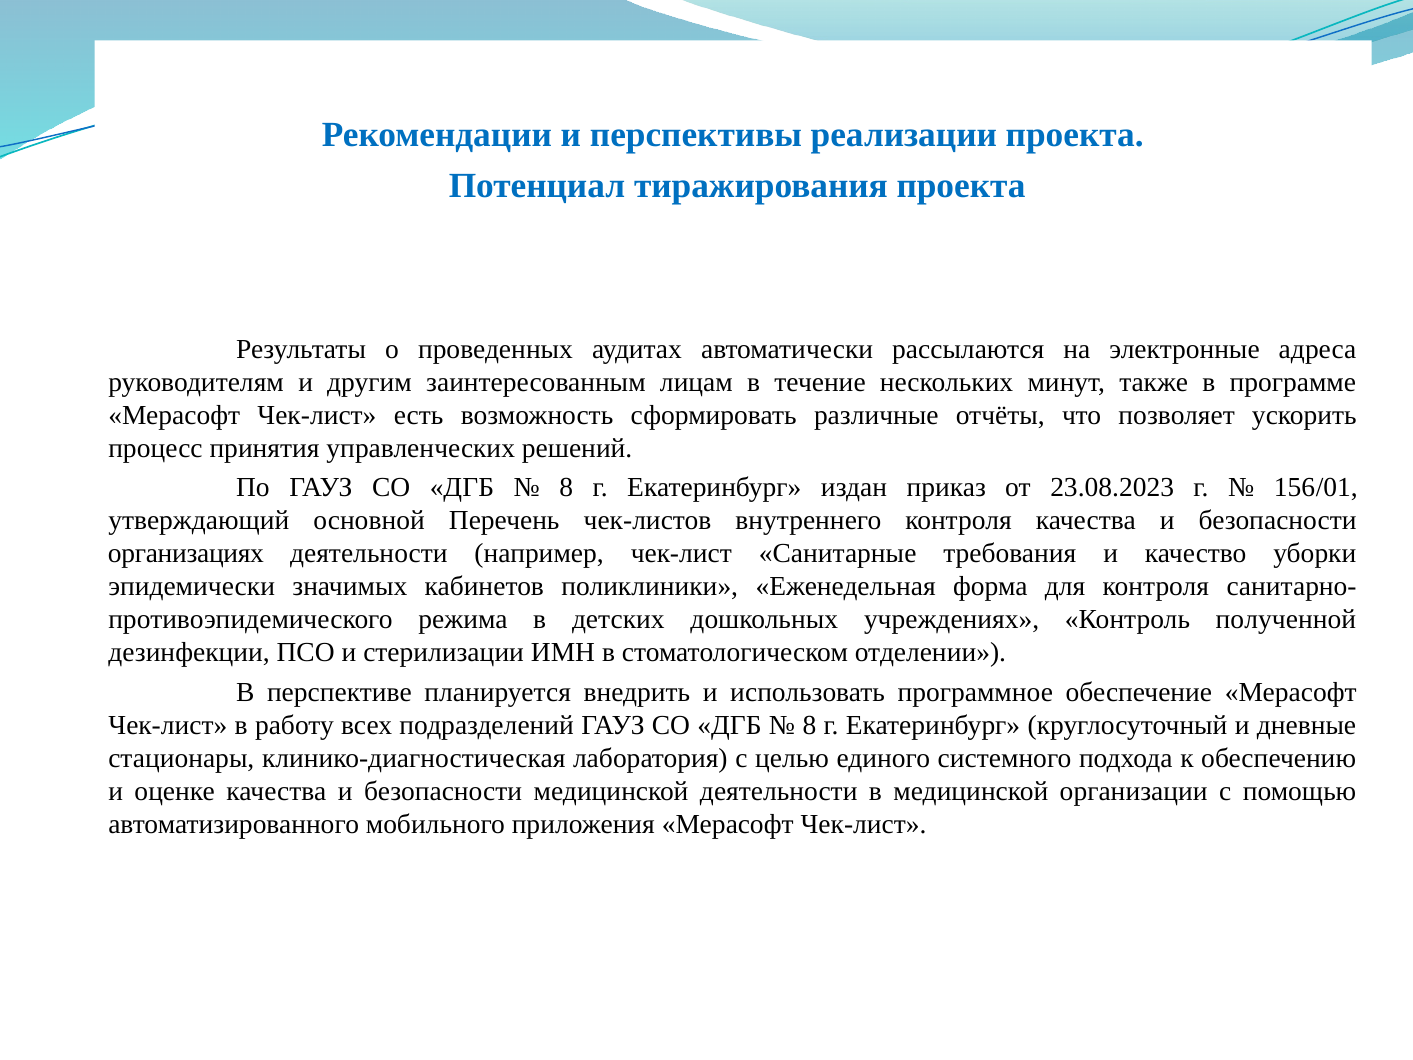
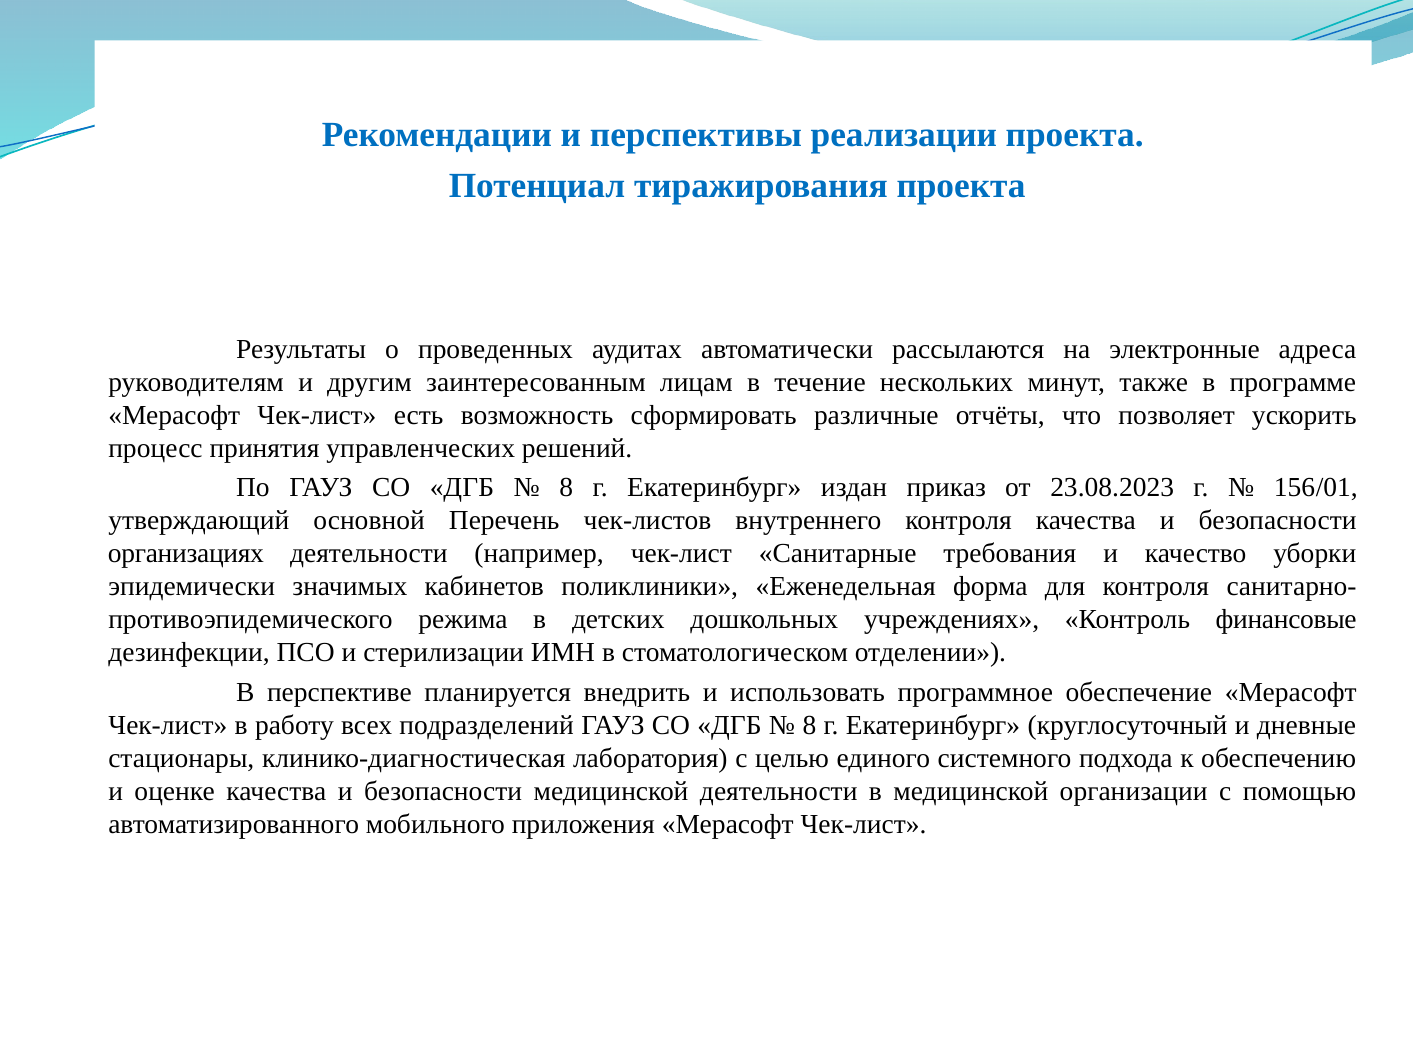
полученной: полученной -> финансовые
